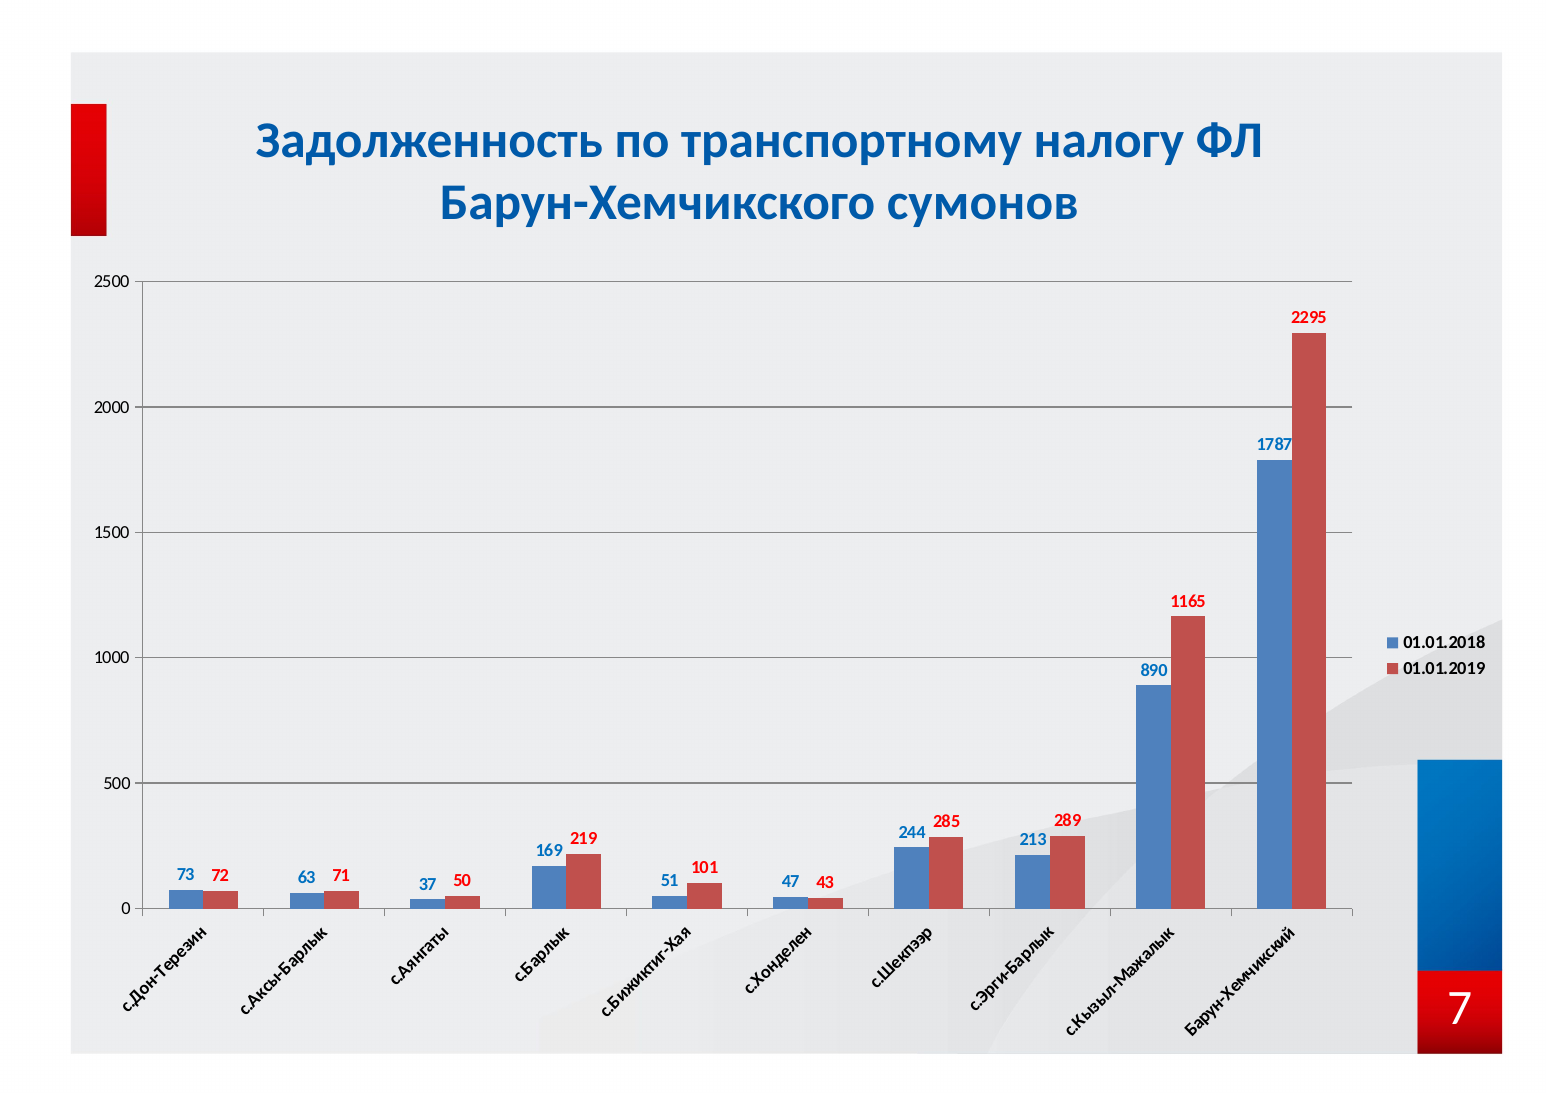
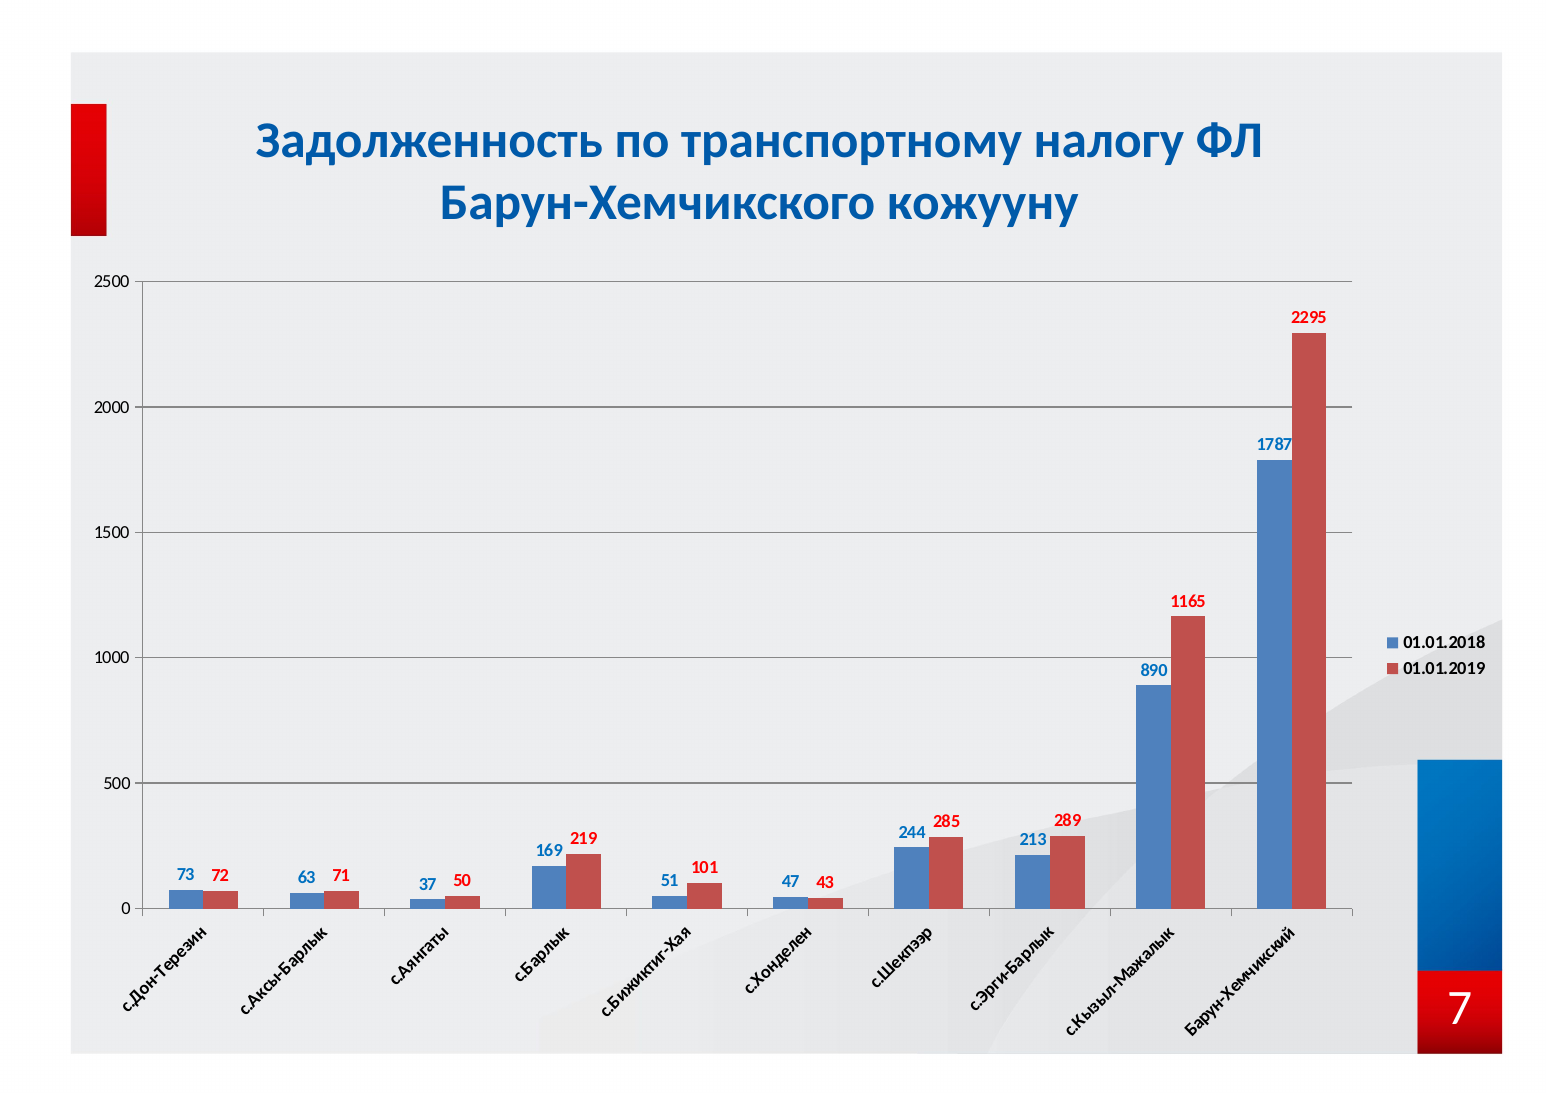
сумонов: сумонов -> кожууну
